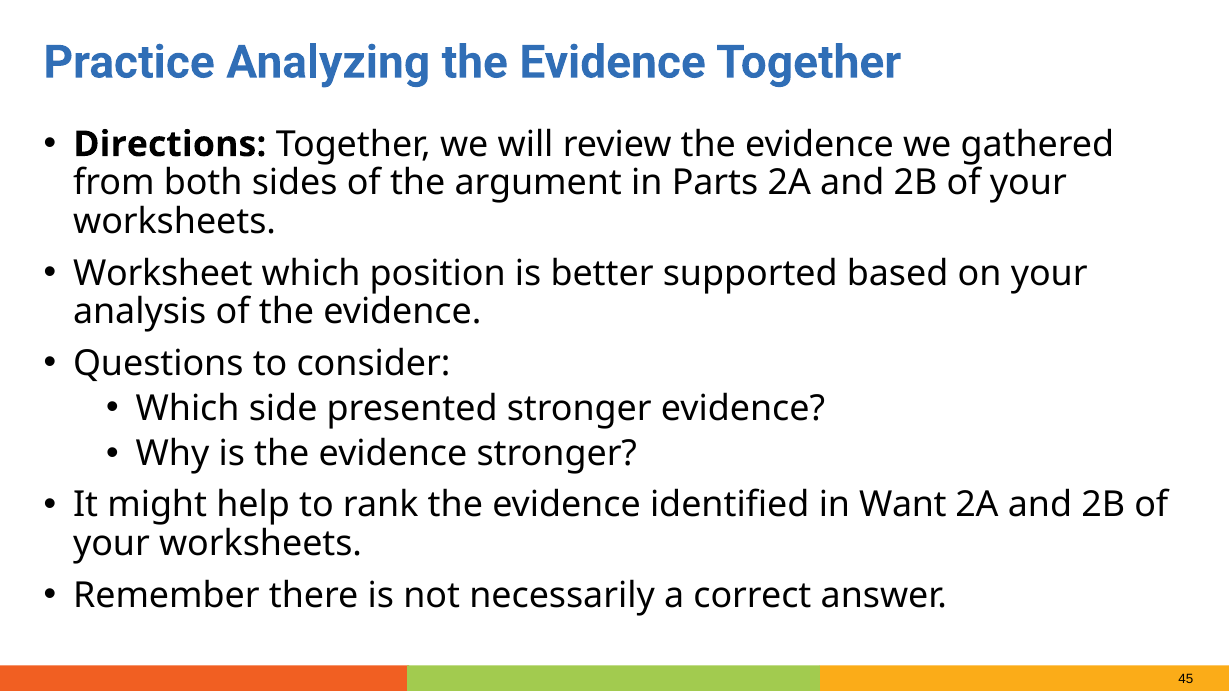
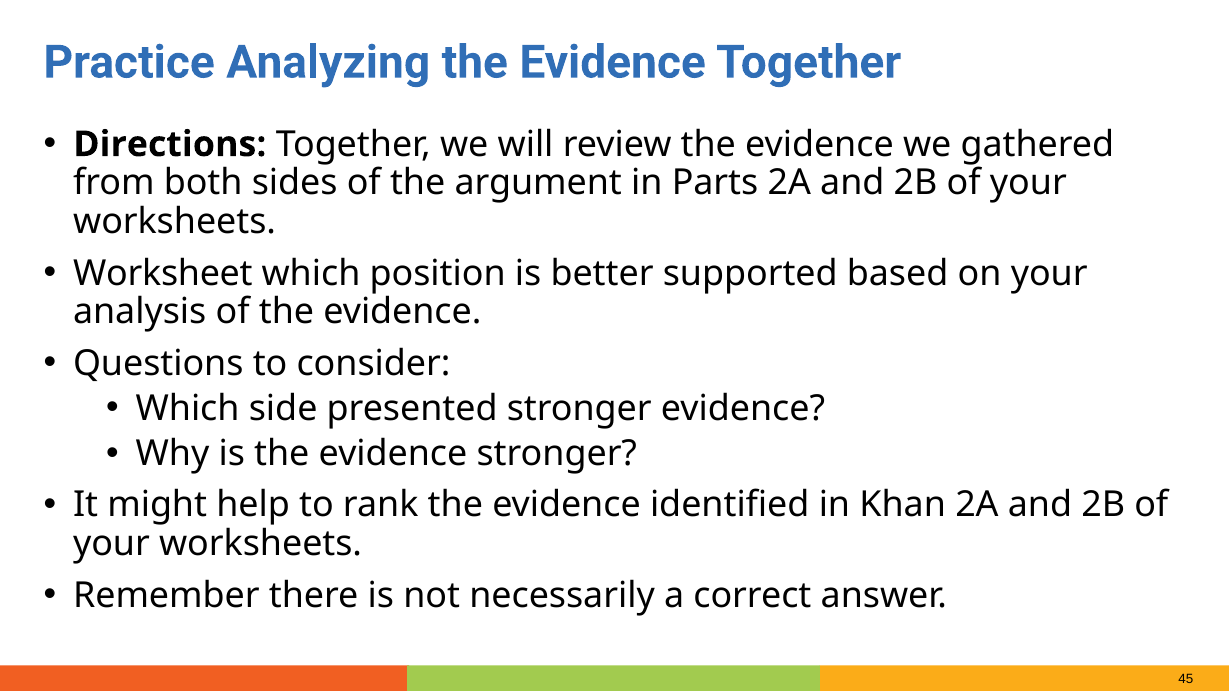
Want: Want -> Khan
